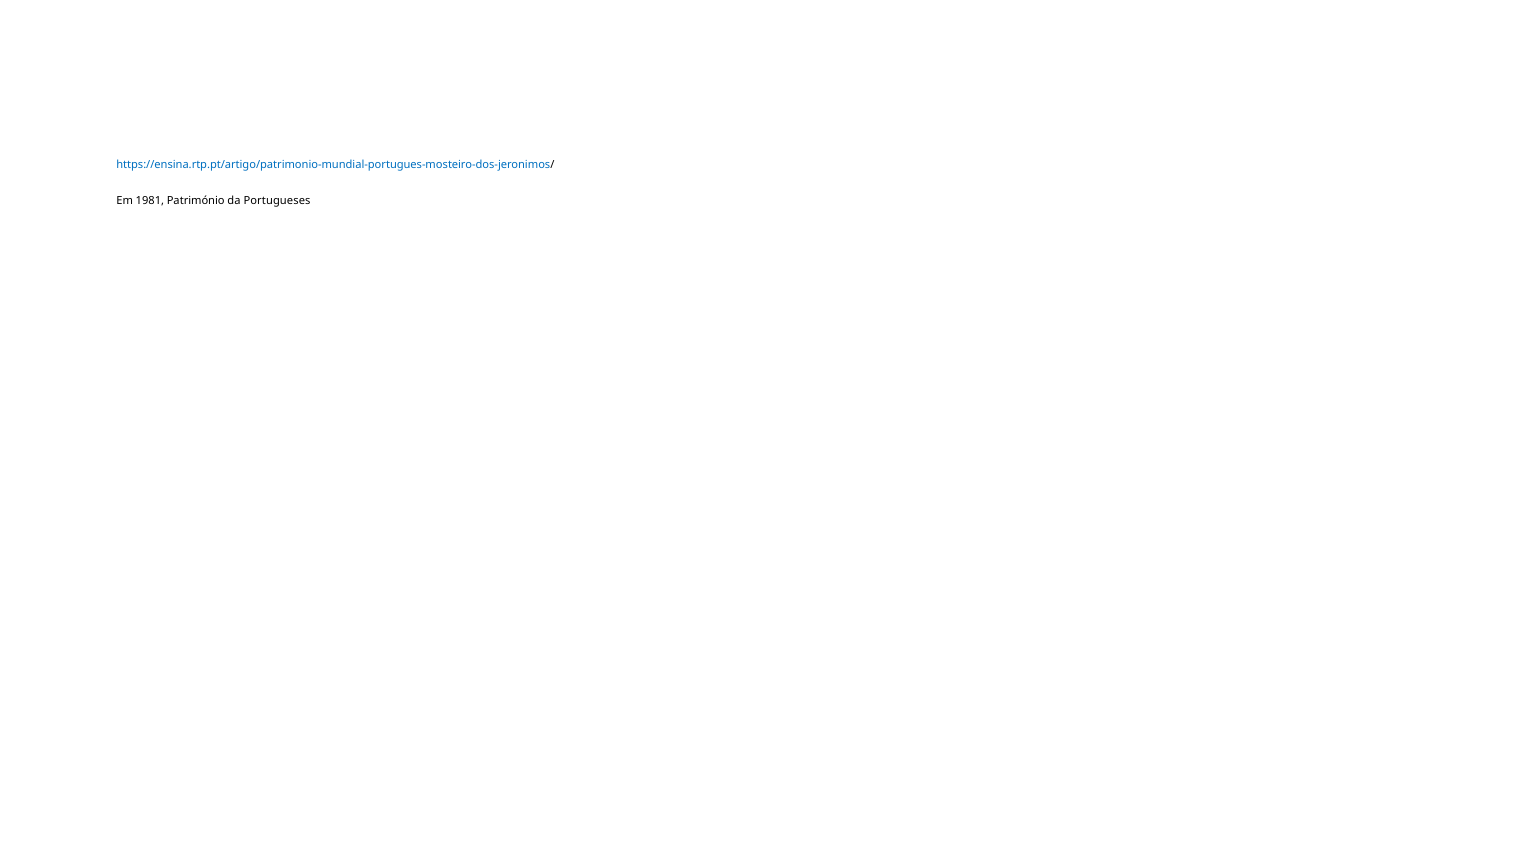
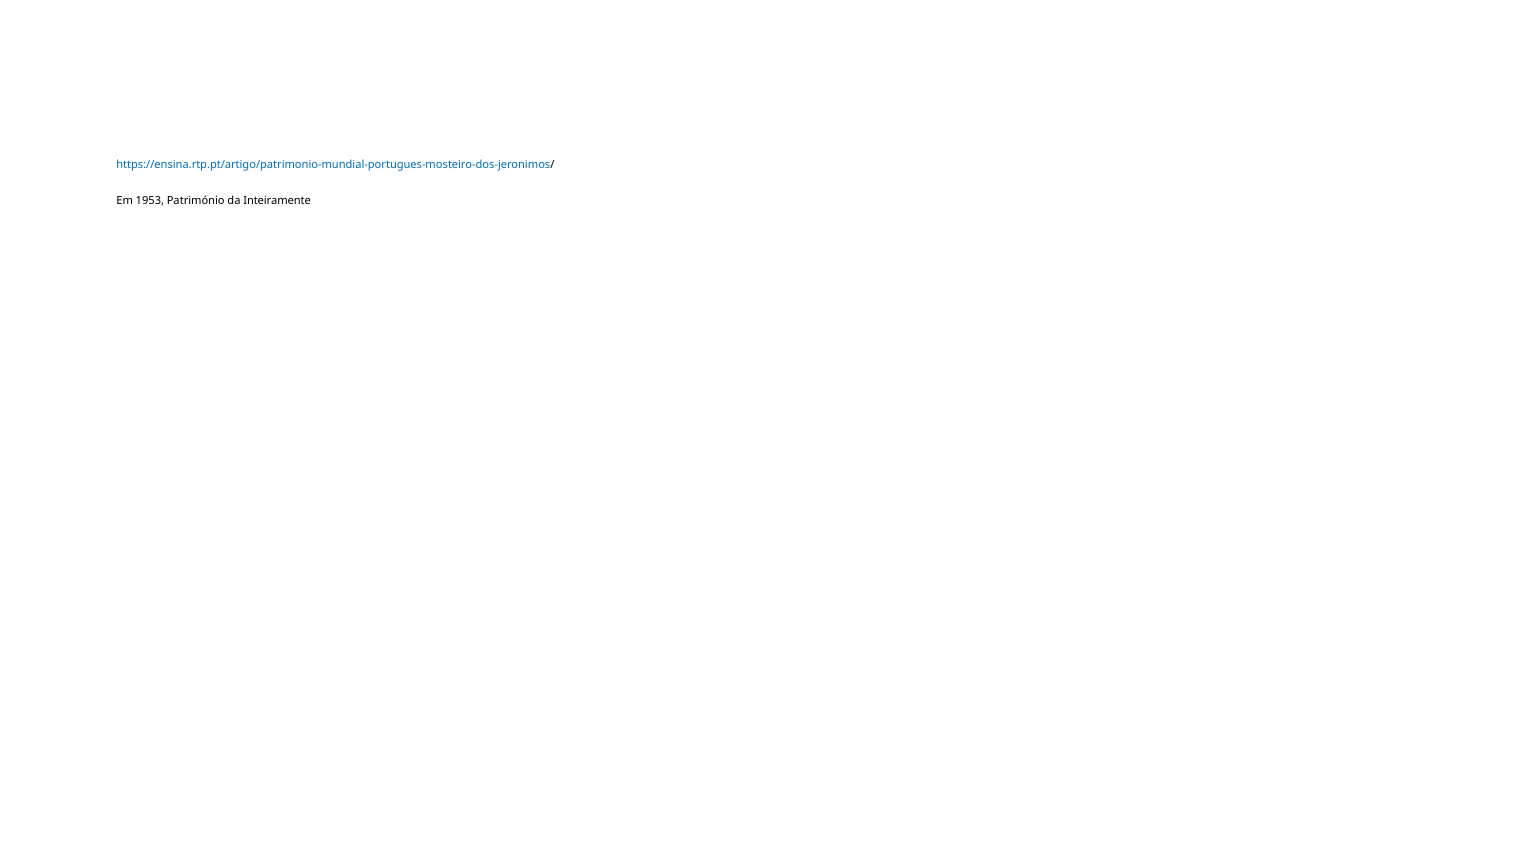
1981: 1981 -> 1953
Portugueses: Portugueses -> Inteiramente
